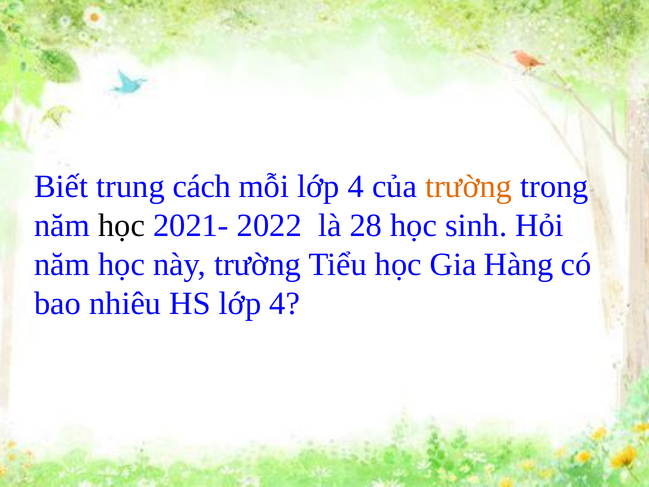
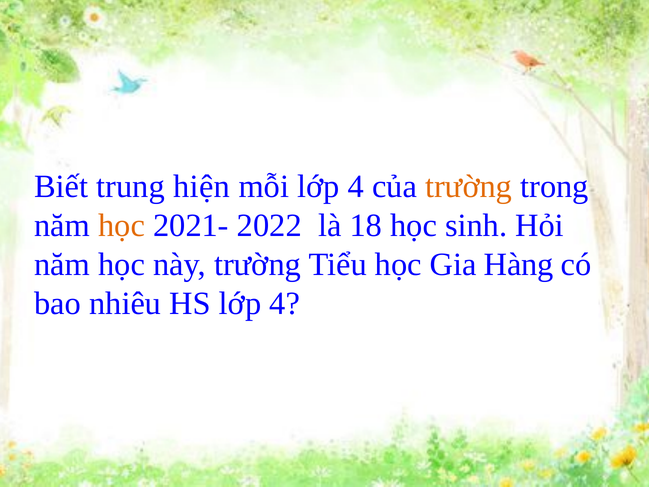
cách: cách -> hiện
học at (122, 225) colour: black -> orange
28: 28 -> 18
